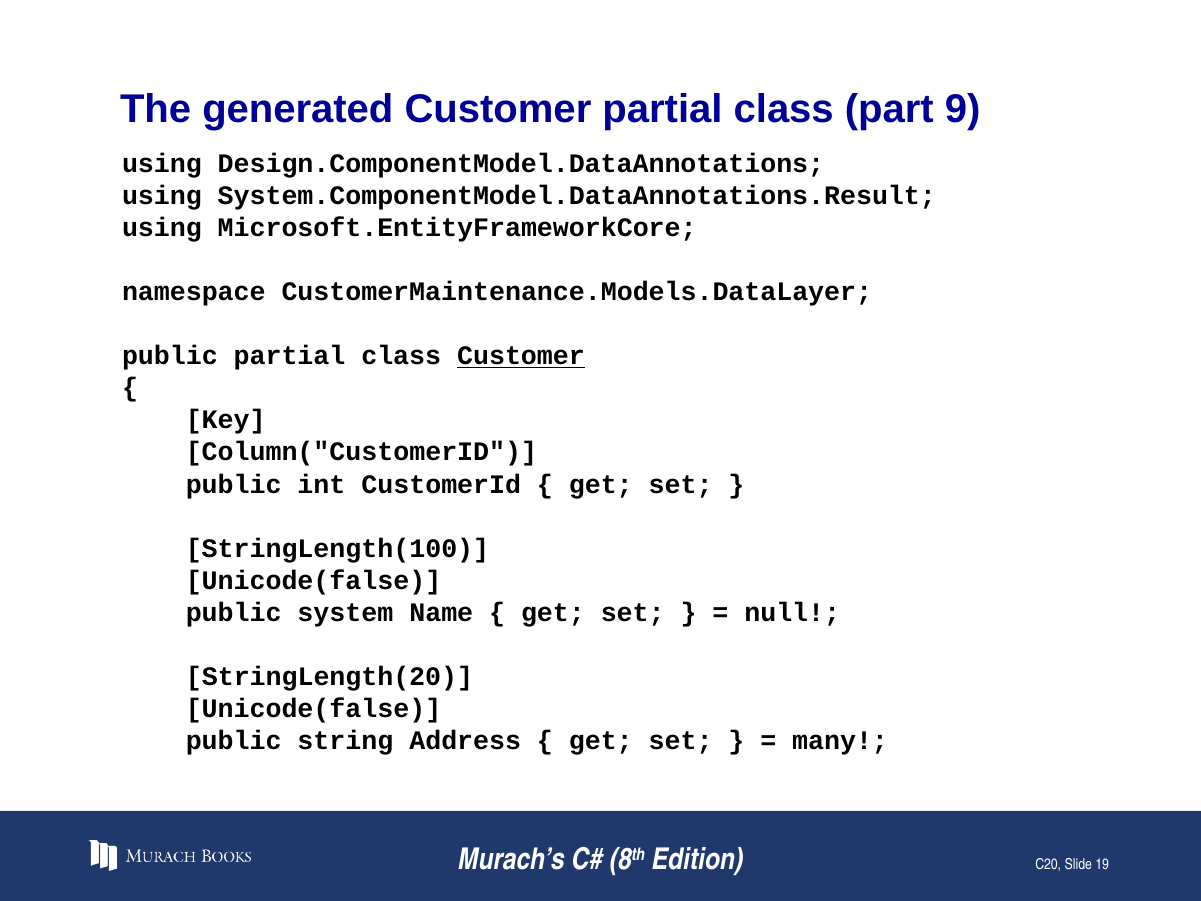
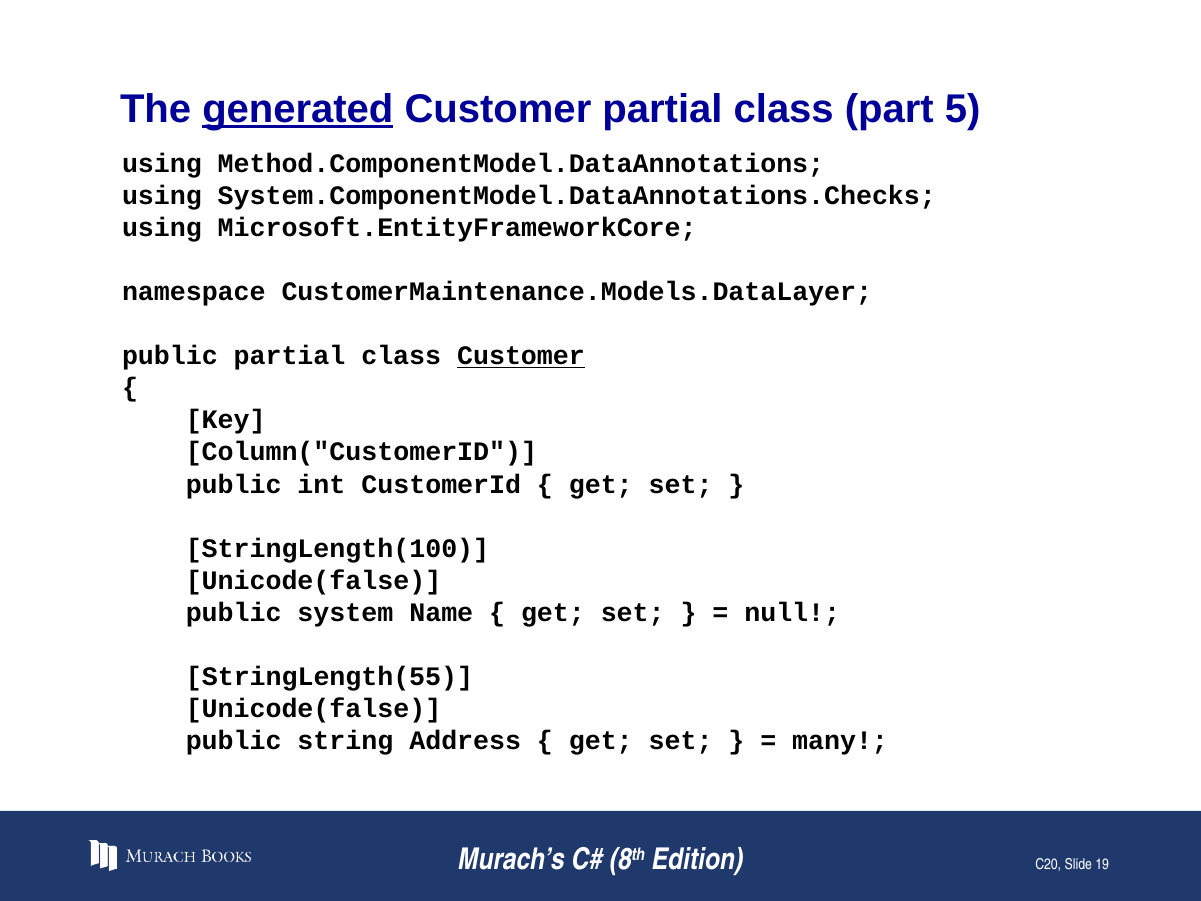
generated underline: none -> present
9: 9 -> 5
Design.ComponentModel.DataAnnotations: Design.ComponentModel.DataAnnotations -> Method.ComponentModel.DataAnnotations
System.ComponentModel.DataAnnotations.Result: System.ComponentModel.DataAnnotations.Result -> System.ComponentModel.DataAnnotations.Checks
StringLength(20: StringLength(20 -> StringLength(55
